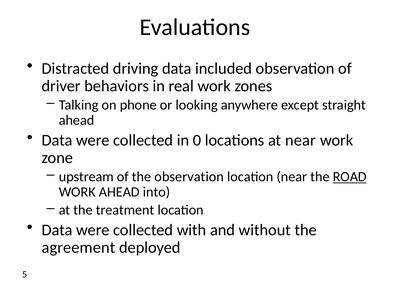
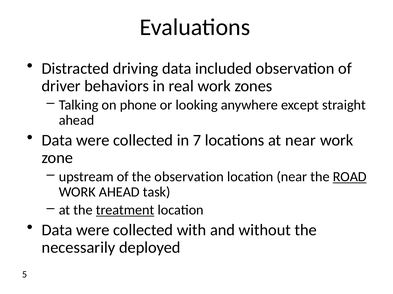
0: 0 -> 7
into: into -> task
treatment underline: none -> present
agreement: agreement -> necessarily
